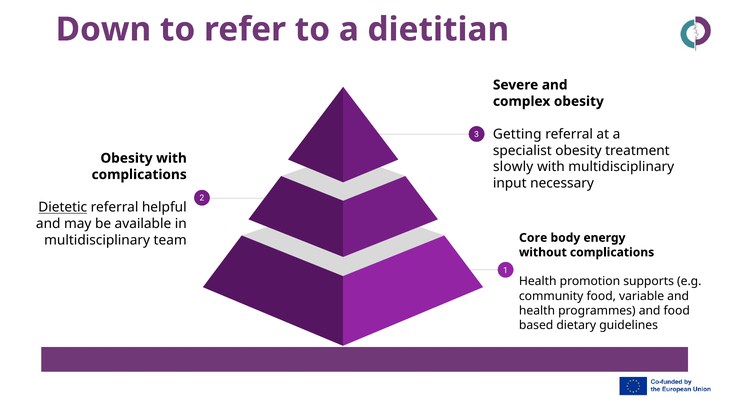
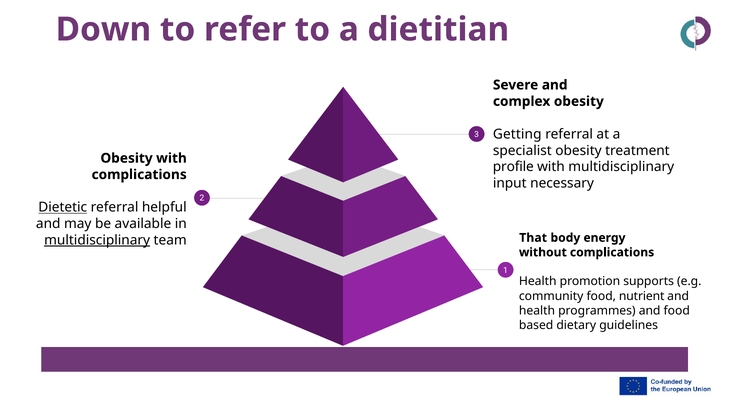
slowly: slowly -> profile
Core: Core -> That
multidisciplinary at (97, 240) underline: none -> present
variable: variable -> nutrient
